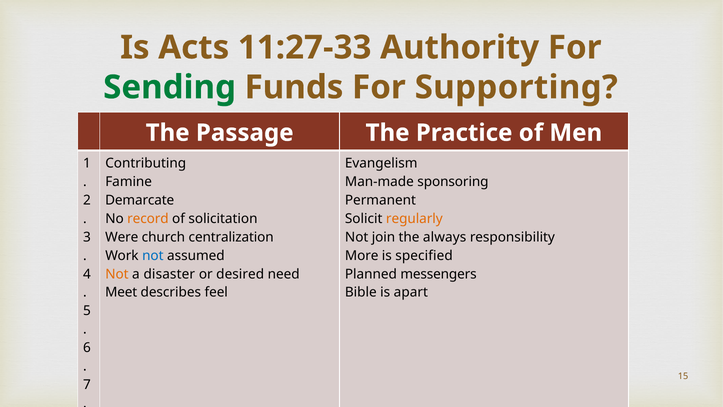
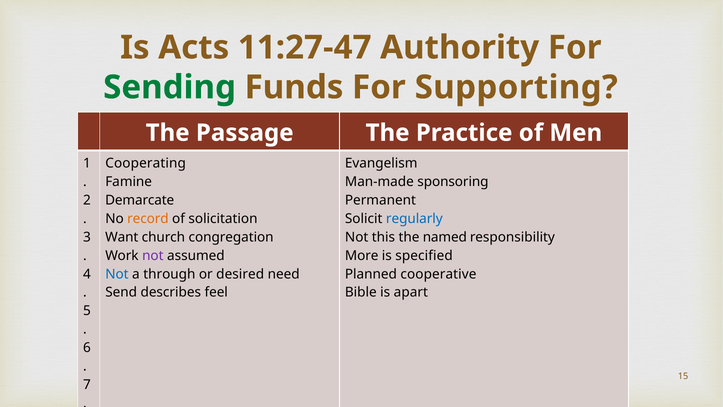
11:27-33: 11:27-33 -> 11:27-47
Contributing: Contributing -> Cooperating
regularly colour: orange -> blue
Were: Were -> Want
centralization: centralization -> congregation
Not join: join -> this
always: always -> named
not at (153, 255) colour: blue -> purple
Not at (117, 274) colour: orange -> blue
disaster: disaster -> through
messengers: messengers -> cooperative
Meet: Meet -> Send
